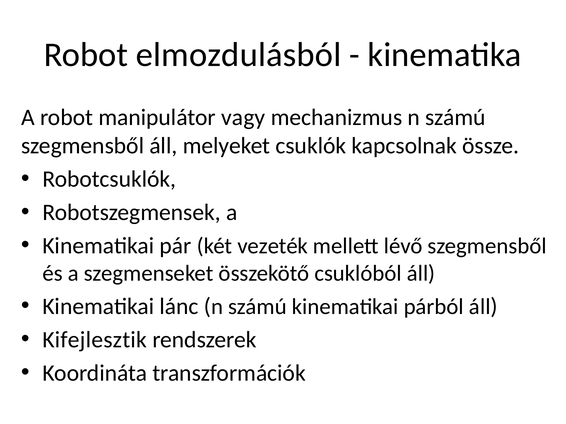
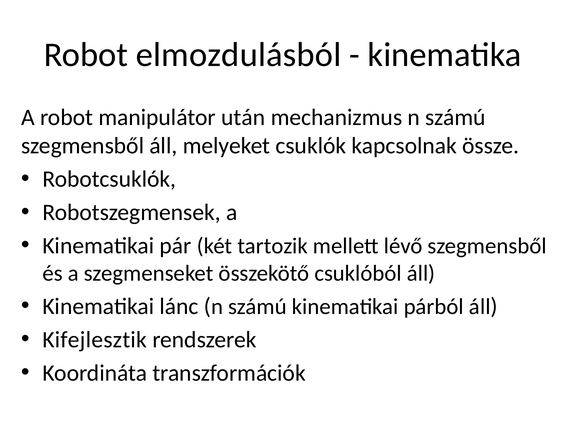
vagy: vagy -> után
vezeték: vezeték -> tartozik
